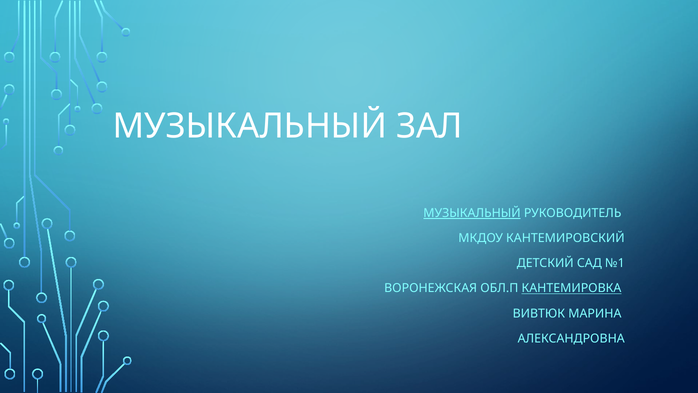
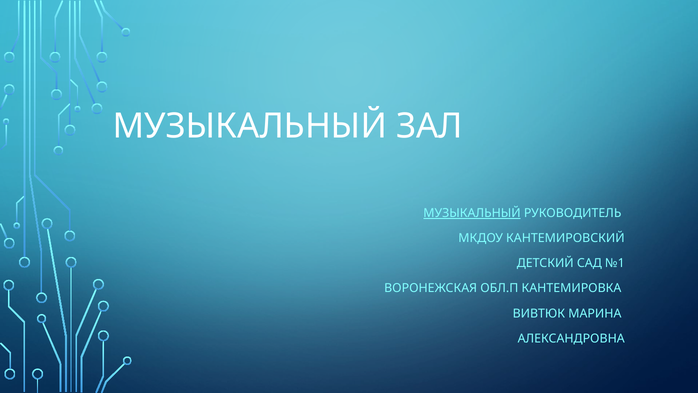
КАНТЕМИРОВКА underline: present -> none
